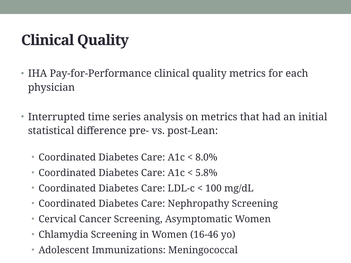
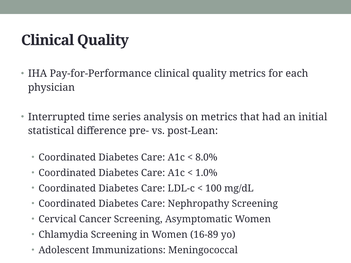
5.8%: 5.8% -> 1.0%
16-46: 16-46 -> 16-89
